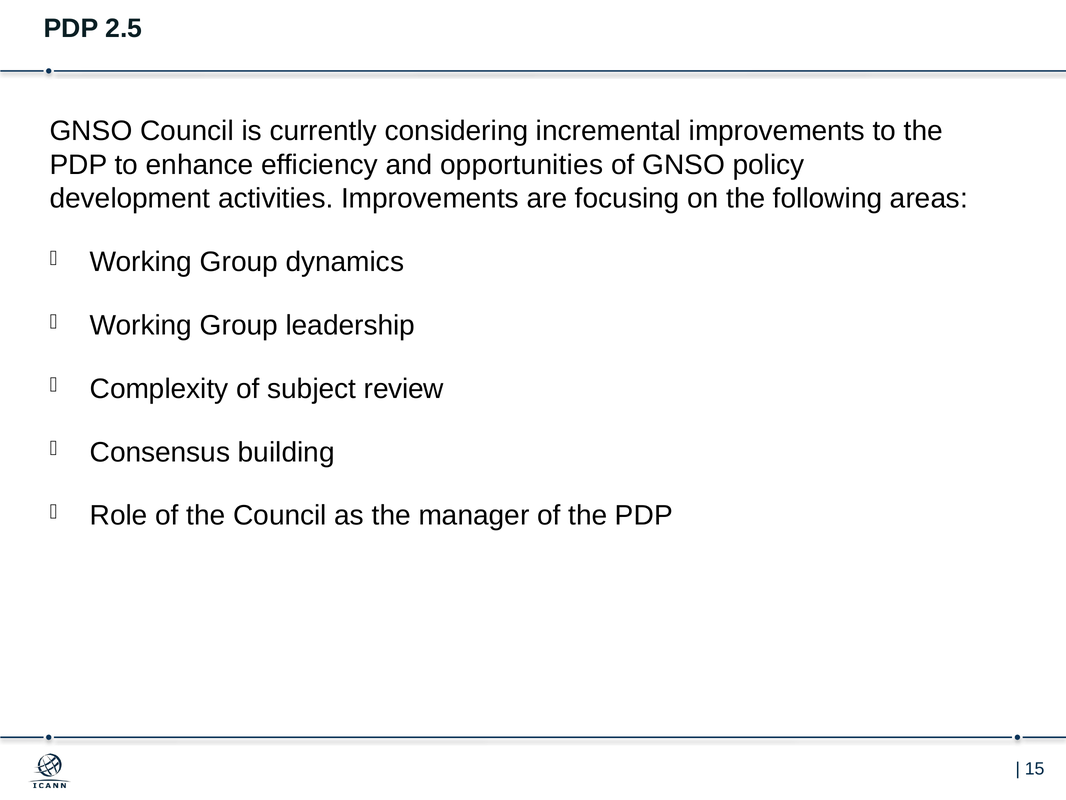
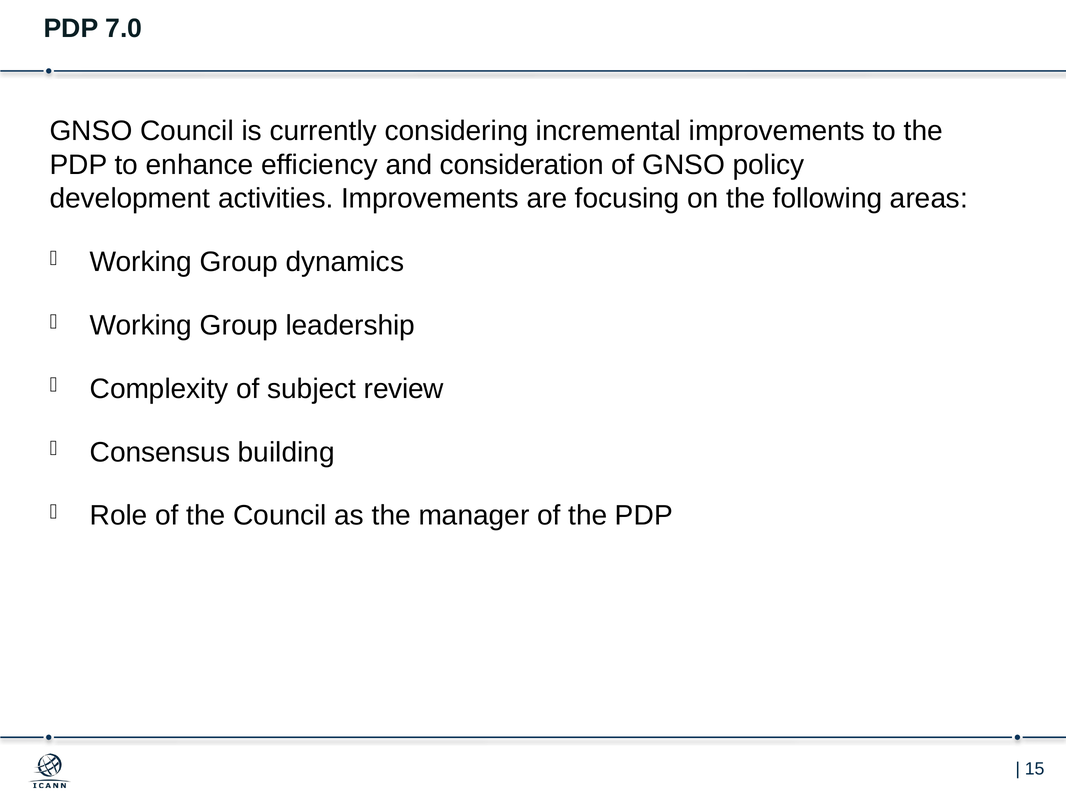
2.5: 2.5 -> 7.0
opportunities: opportunities -> consideration
